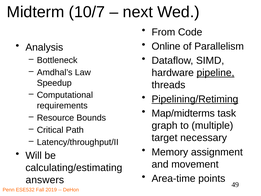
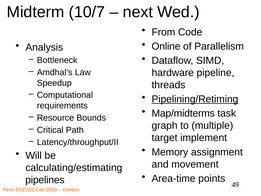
pipeline underline: present -> none
necessary: necessary -> implement
answers: answers -> pipelines
